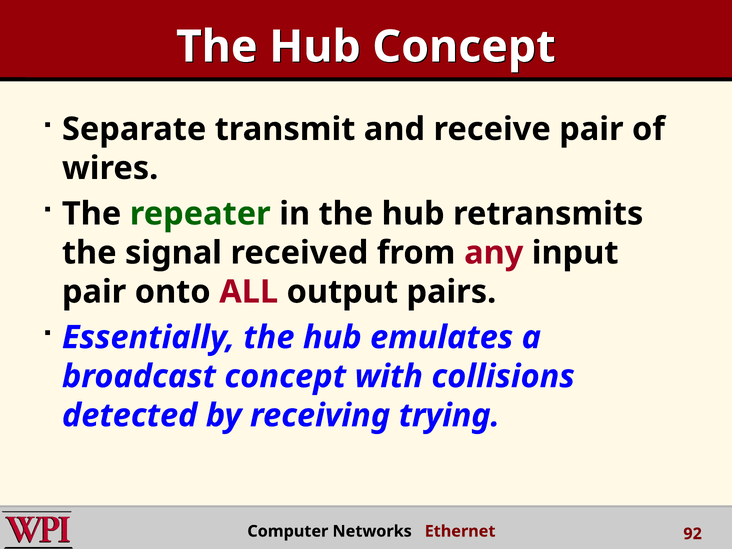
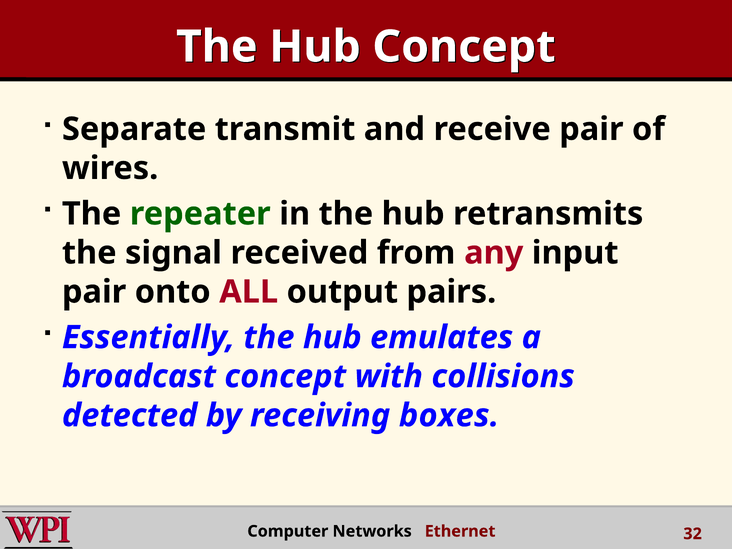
trying: trying -> boxes
92: 92 -> 32
